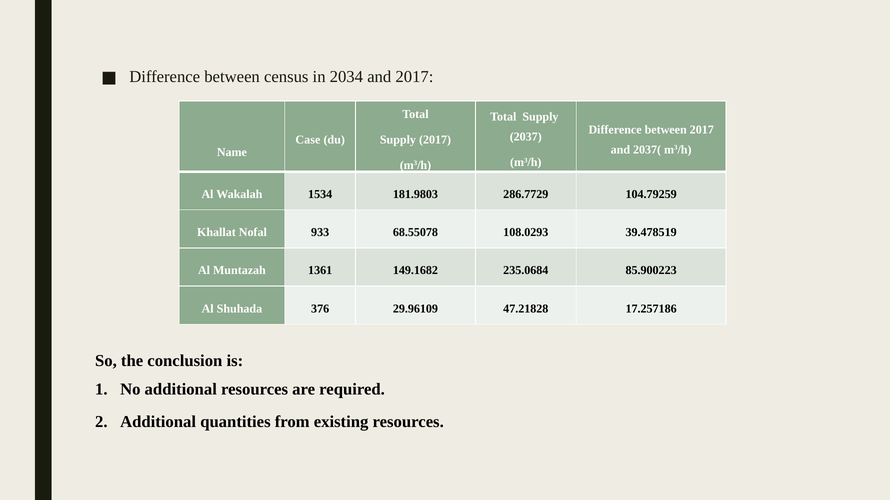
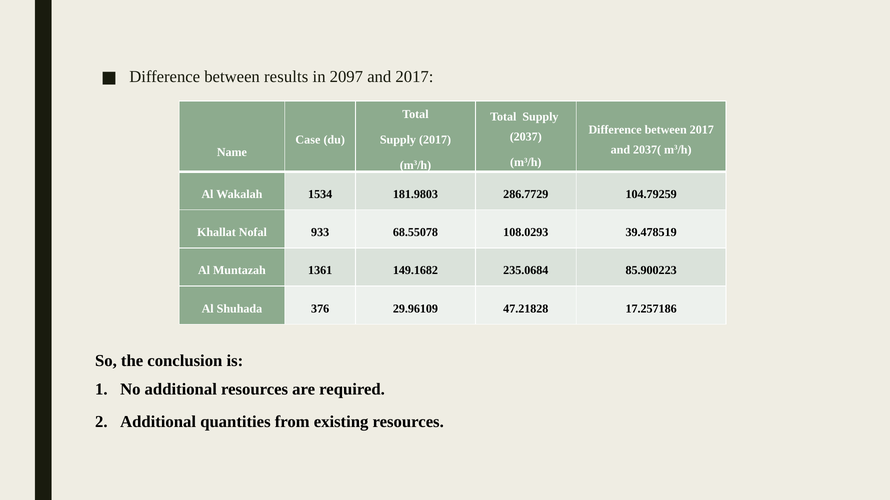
census: census -> results
2034: 2034 -> 2097
